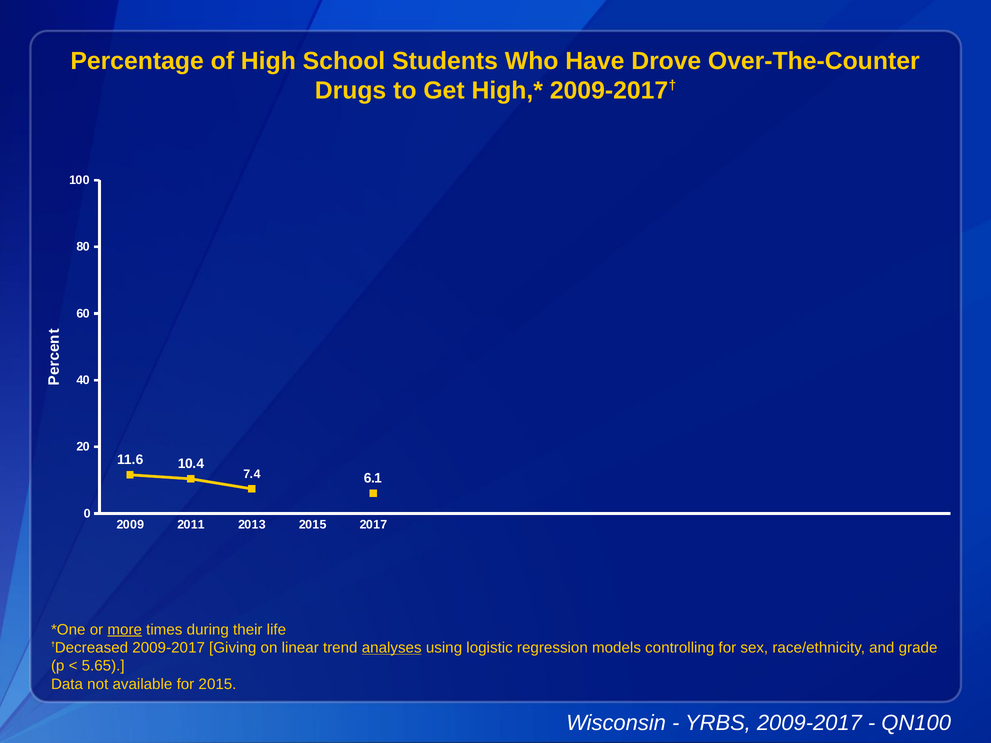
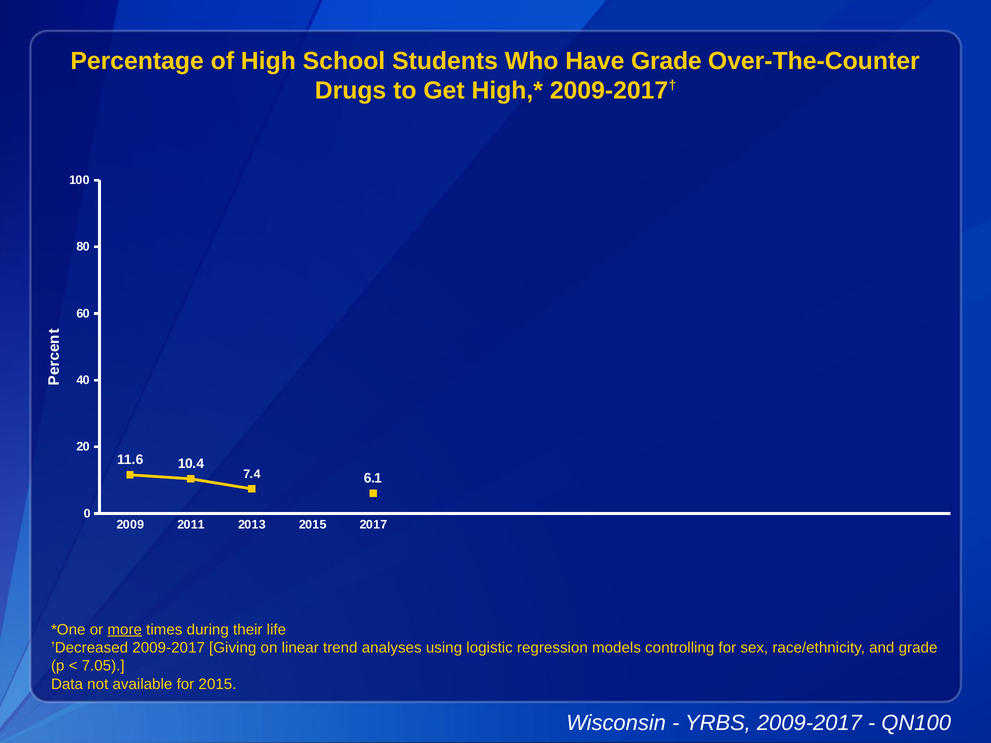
Have Drove: Drove -> Grade
analyses underline: present -> none
5.65: 5.65 -> 7.05
